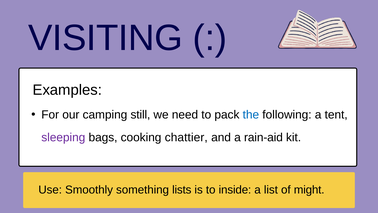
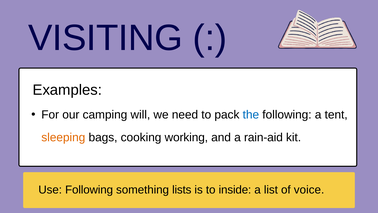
still: still -> will
sleeping colour: purple -> orange
chattier: chattier -> working
Use Smoothly: Smoothly -> Following
might: might -> voice
